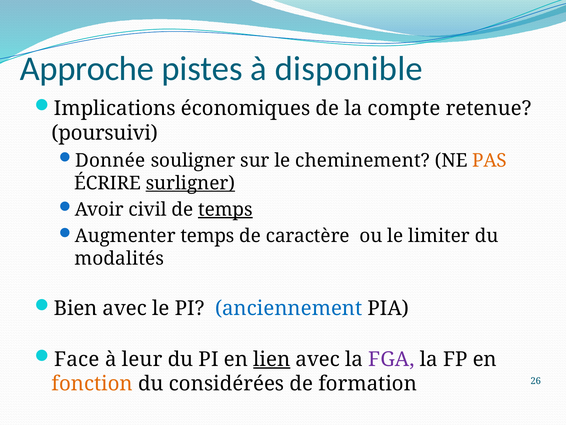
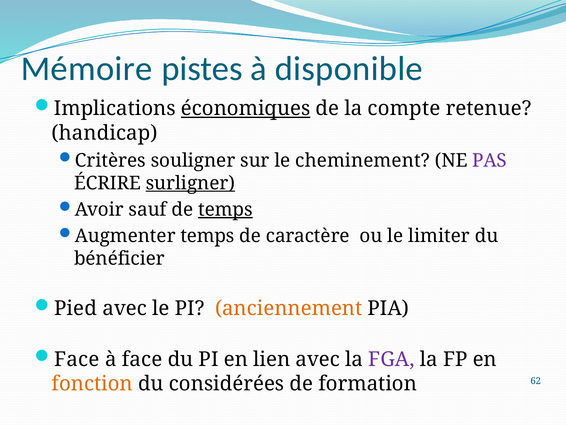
Approche: Approche -> Mémoire
économiques underline: none -> present
poursuivi: poursuivi -> handicap
Donnée: Donnée -> Critères
PAS colour: orange -> purple
civil: civil -> sauf
modalités: modalités -> bénéficier
Bien: Bien -> Pied
anciennement colour: blue -> orange
à leur: leur -> face
lien underline: present -> none
26: 26 -> 62
